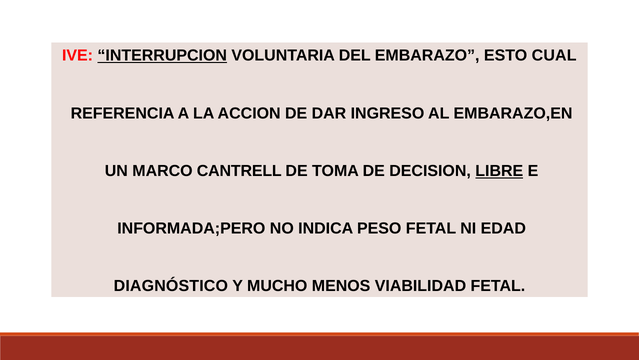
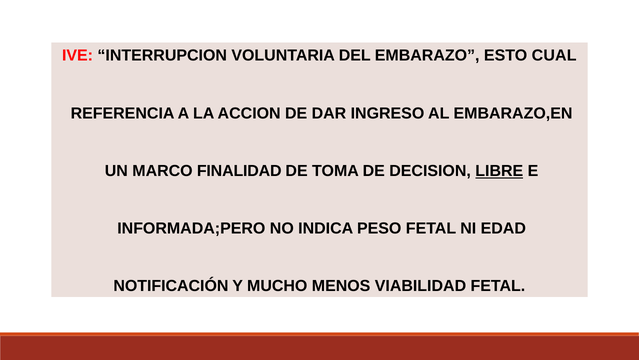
INTERRUPCION underline: present -> none
CANTRELL: CANTRELL -> FINALIDAD
DIAGNÓSTICO: DIAGNÓSTICO -> NOTIFICACIÓN
